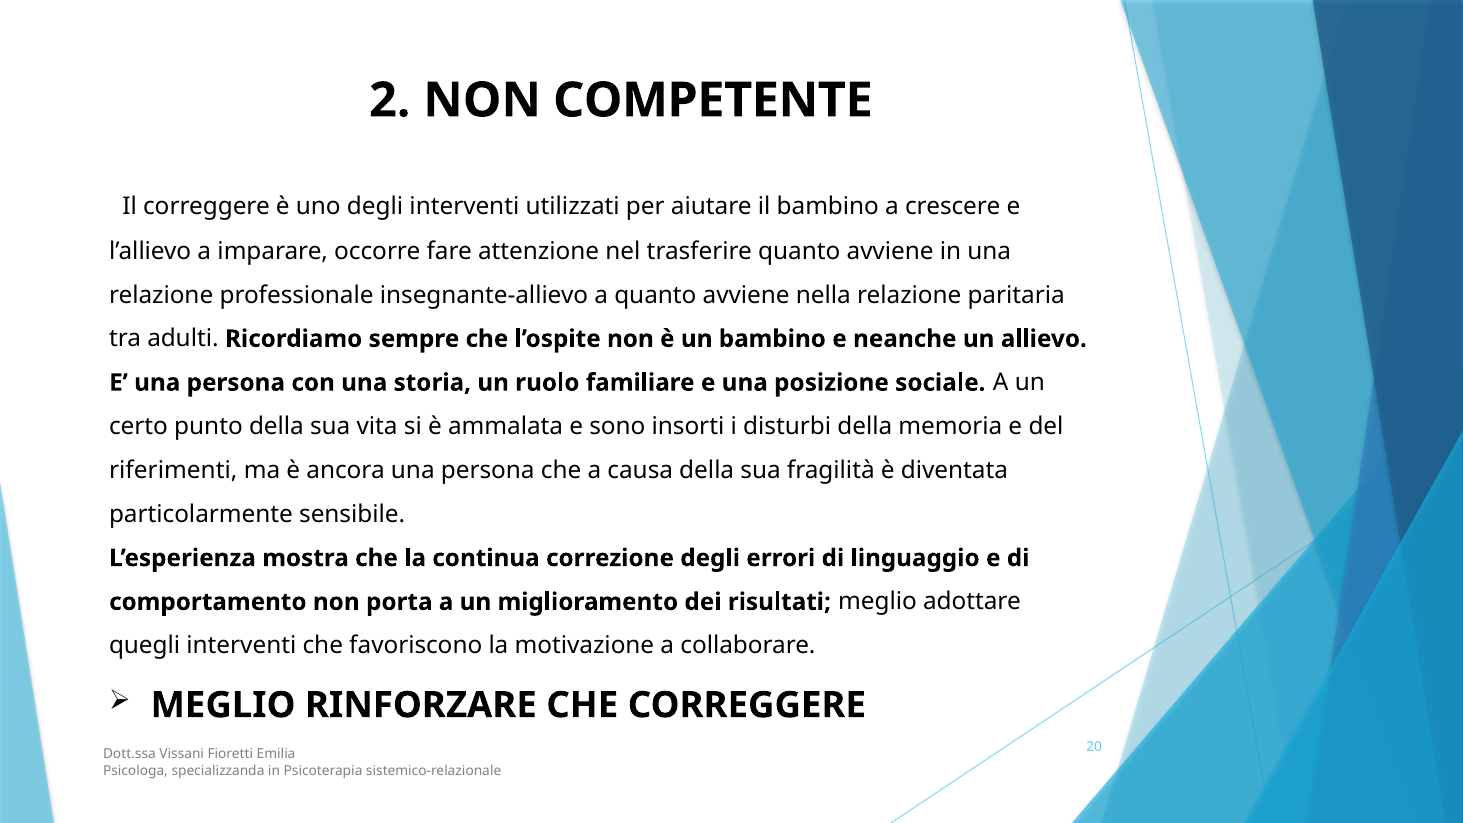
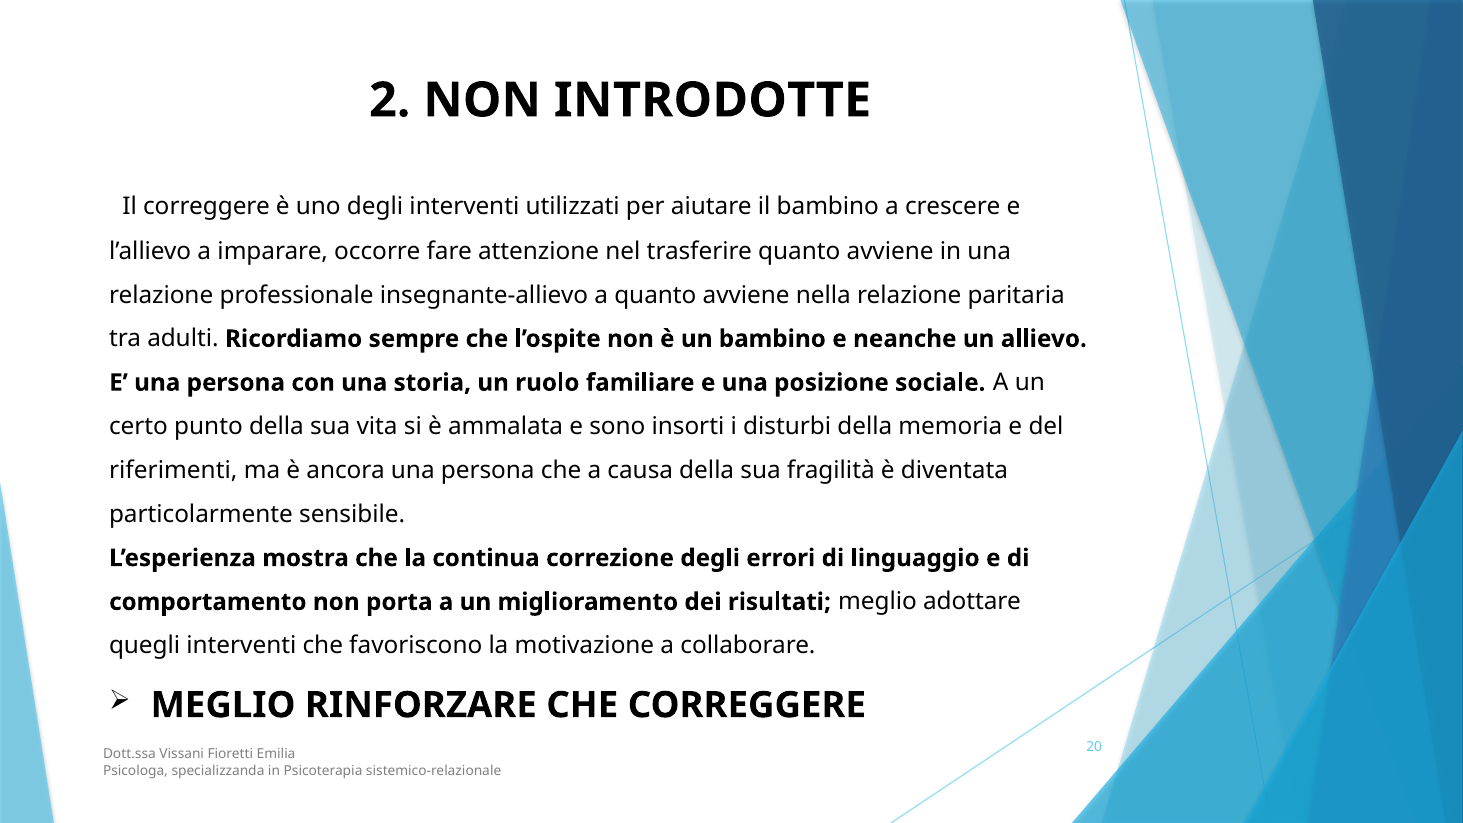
COMPETENTE: COMPETENTE -> INTRODOTTE
